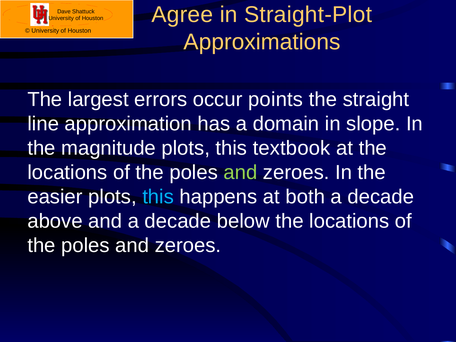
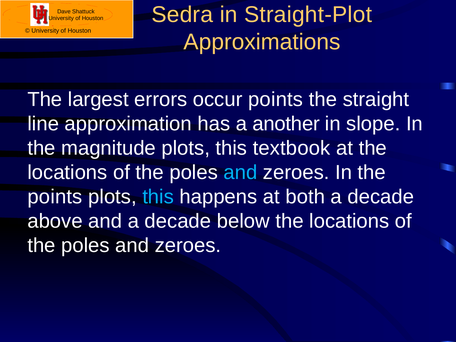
Agree: Agree -> Sedra
domain: domain -> another
and at (240, 172) colour: light green -> light blue
easier at (55, 197): easier -> points
